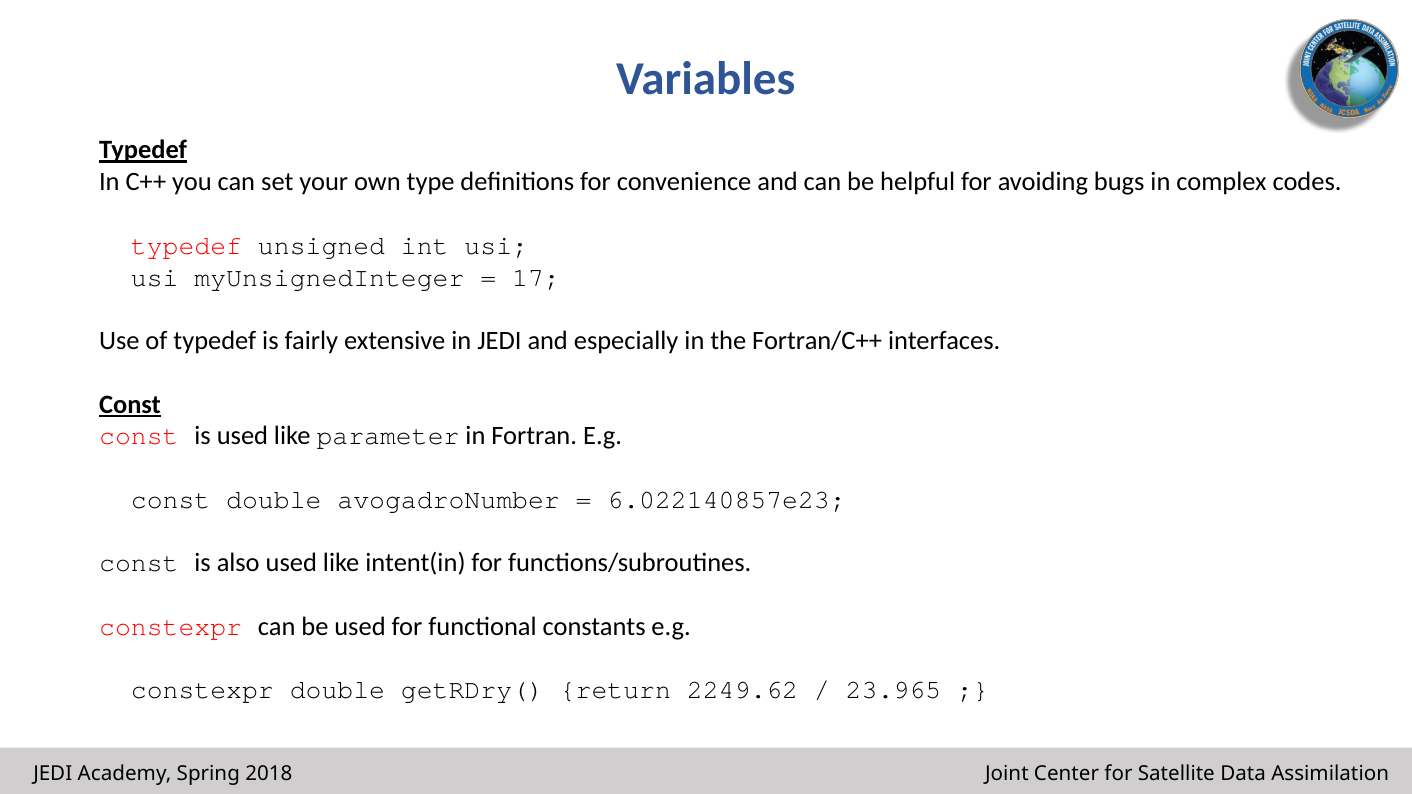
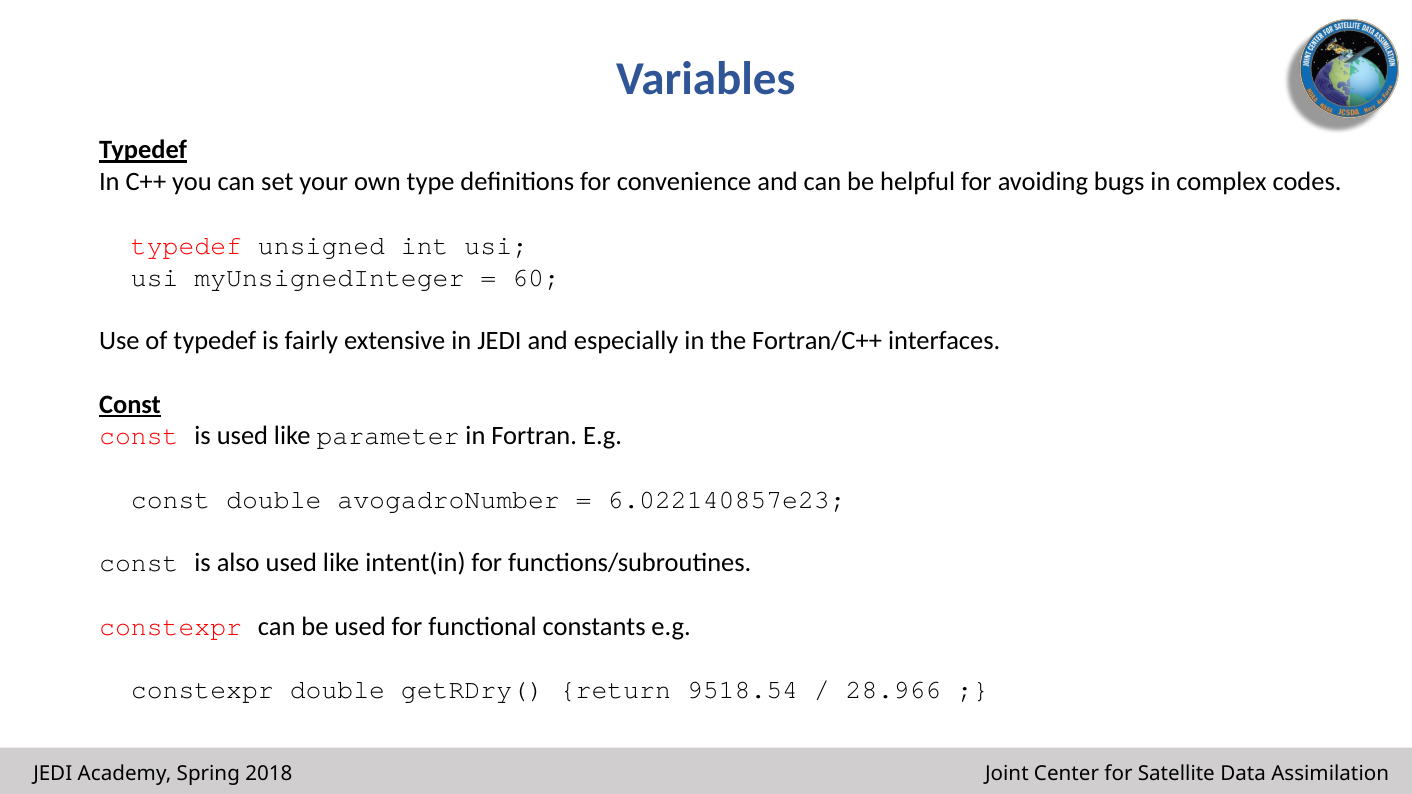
17: 17 -> 60
2249.62: 2249.62 -> 9518.54
23.965: 23.965 -> 28.966
